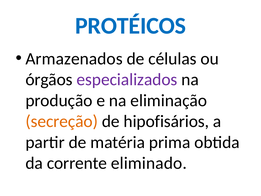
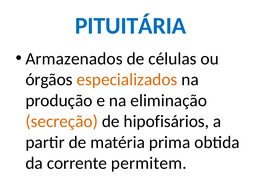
PROTÉICOS: PROTÉICOS -> PITUITÁRIA
especializados colour: purple -> orange
eliminado: eliminado -> permitem
